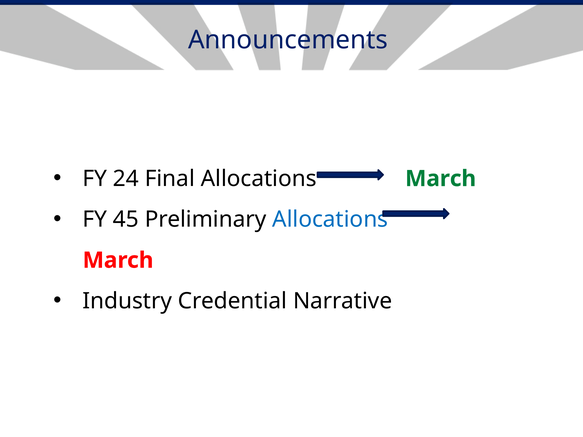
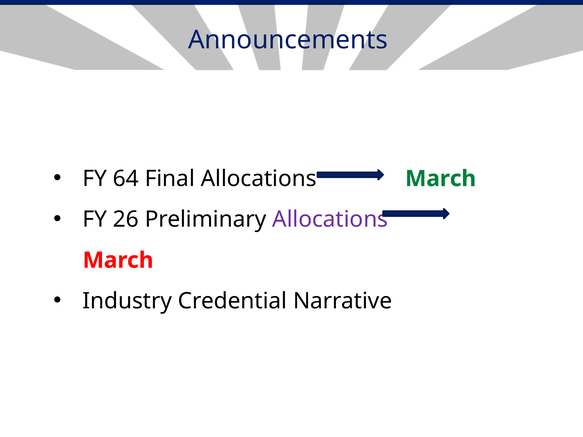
24: 24 -> 64
45: 45 -> 26
Allocations at (330, 220) colour: blue -> purple
